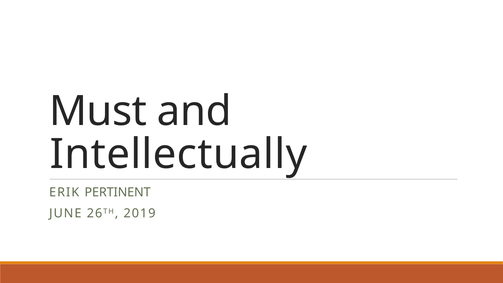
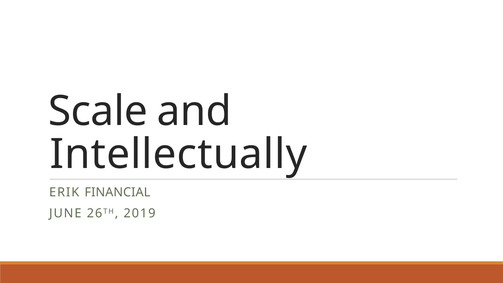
Must: Must -> Scale
PERTINENT: PERTINENT -> FINANCIAL
